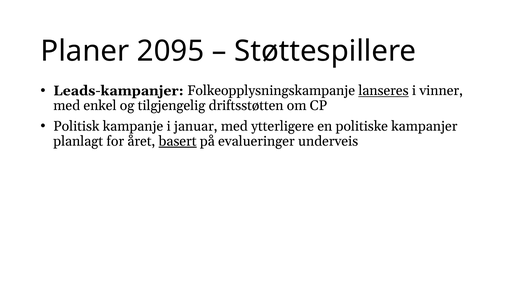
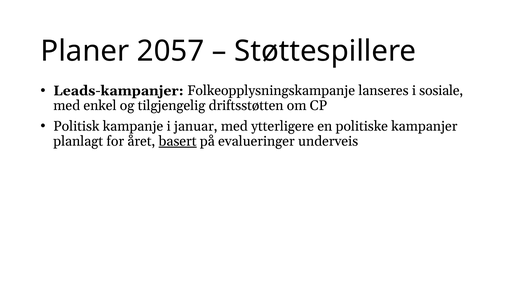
2095: 2095 -> 2057
lanseres underline: present -> none
vinner: vinner -> sosiale
